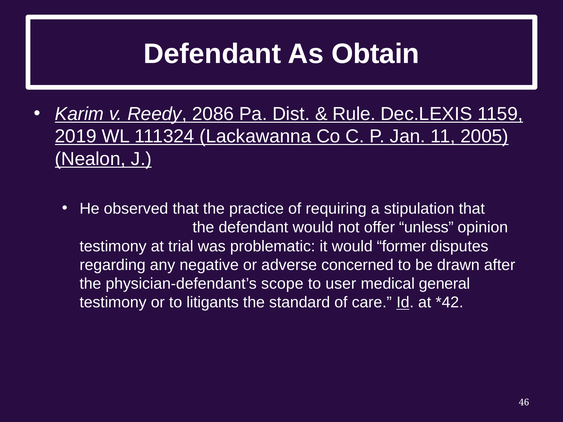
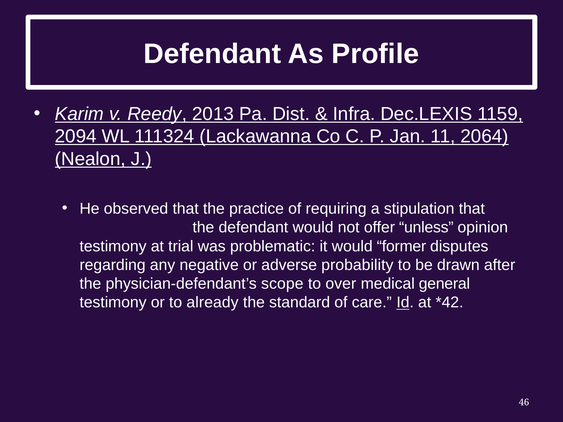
Obtain: Obtain -> Profile
2086: 2086 -> 2013
Rule: Rule -> Infra
2019: 2019 -> 2094
2005: 2005 -> 2064
concerned: concerned -> probability
user: user -> over
litigants: litigants -> already
